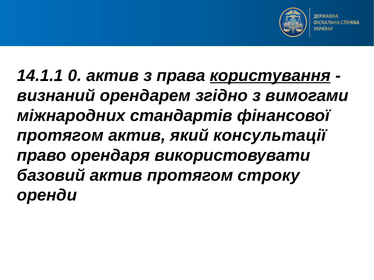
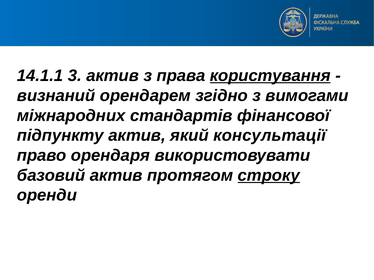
0: 0 -> 3
протягом at (60, 136): протягом -> підпункту
строку underline: none -> present
